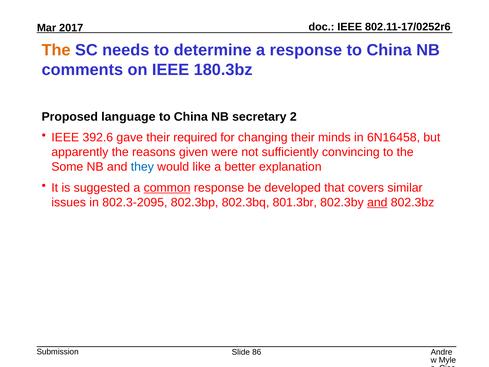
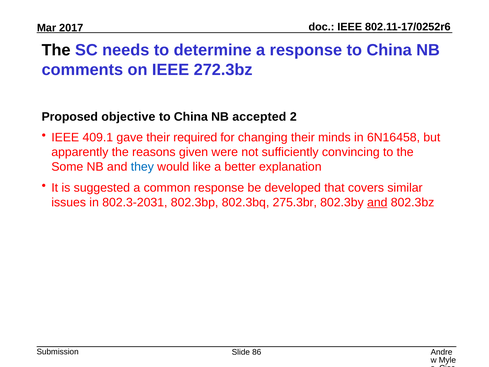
The at (56, 50) colour: orange -> black
180.3bz: 180.3bz -> 272.3bz
language: language -> objective
secretary: secretary -> accepted
392.6: 392.6 -> 409.1
common underline: present -> none
802.3-2095: 802.3-2095 -> 802.3-2031
801.3br: 801.3br -> 275.3br
